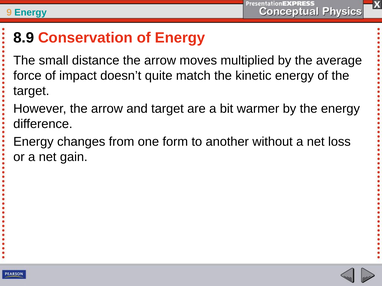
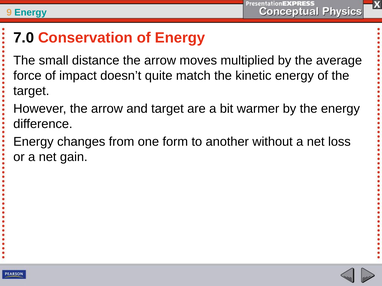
8.9: 8.9 -> 7.0
